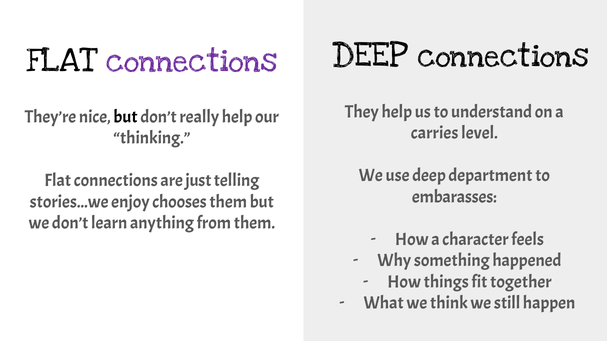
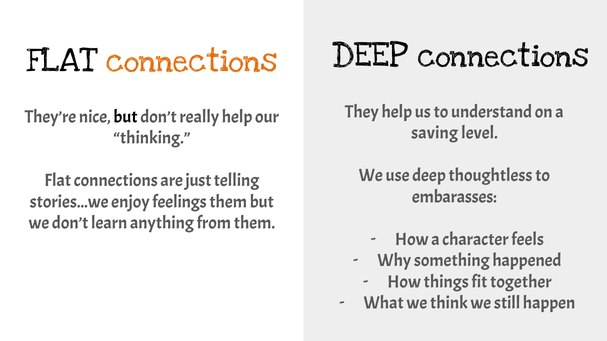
connections at (192, 61) colour: purple -> orange
carries: carries -> saving
department: department -> thoughtless
chooses: chooses -> feelings
